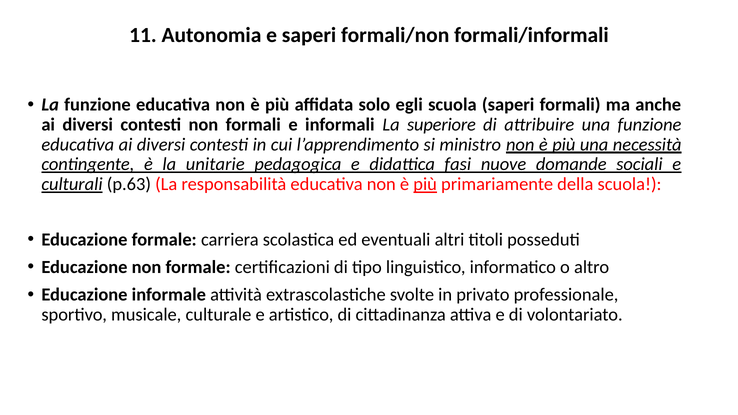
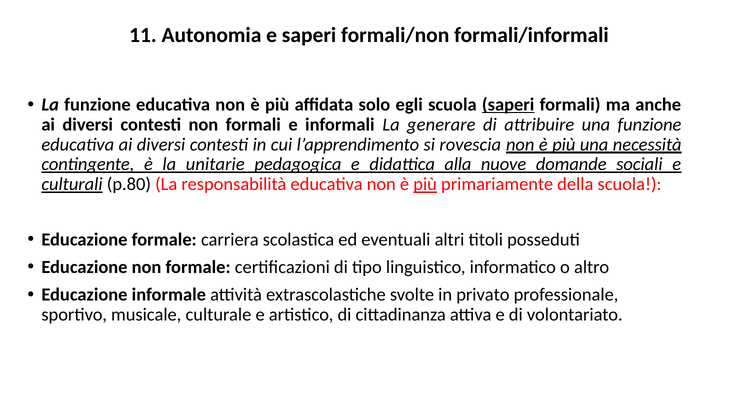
saperi at (508, 105) underline: none -> present
superiore: superiore -> generare
ministro: ministro -> rovescia
fasi: fasi -> alla
p.63: p.63 -> p.80
